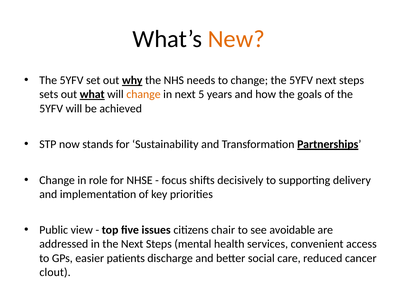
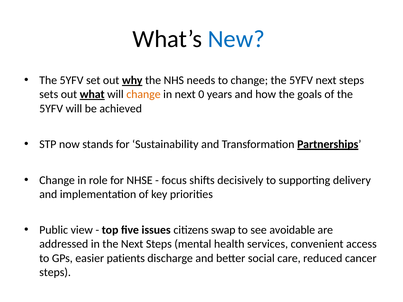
New colour: orange -> blue
5: 5 -> 0
chair: chair -> swap
clout at (55, 273): clout -> steps
